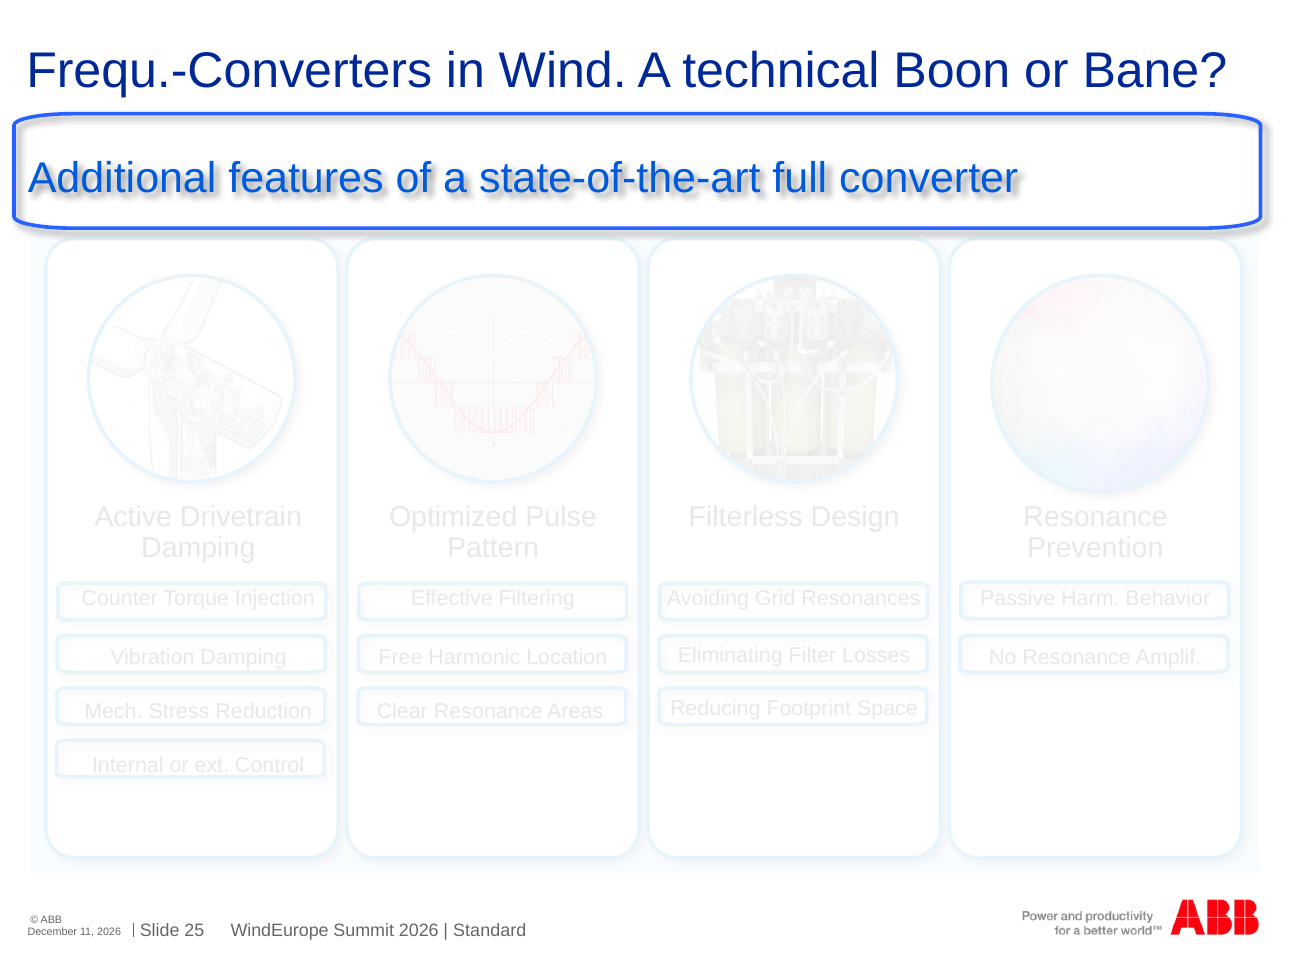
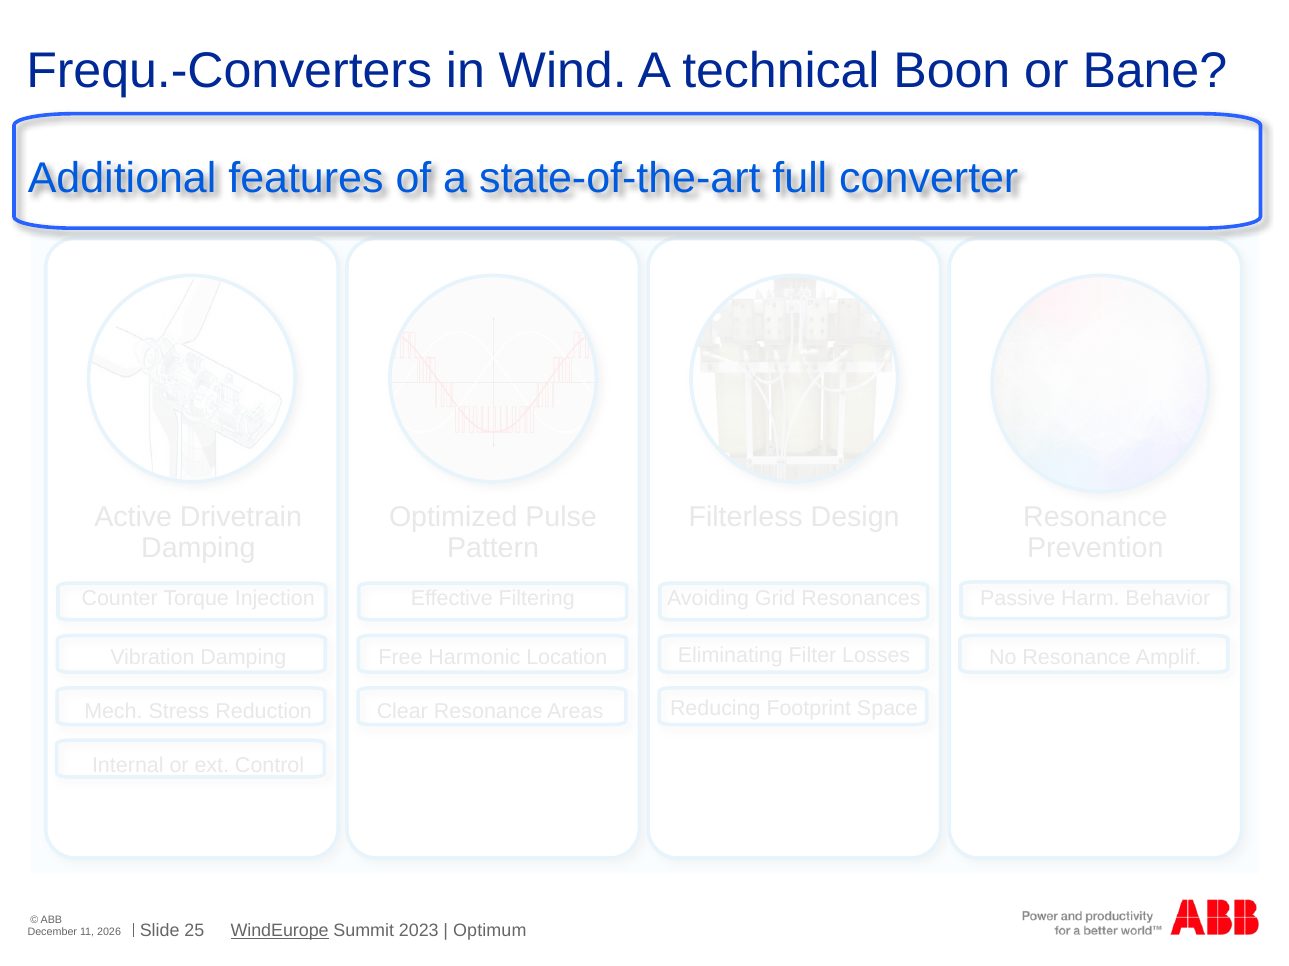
WindEurope underline: none -> present
Summit 2026: 2026 -> 2023
Standard: Standard -> Optimum
